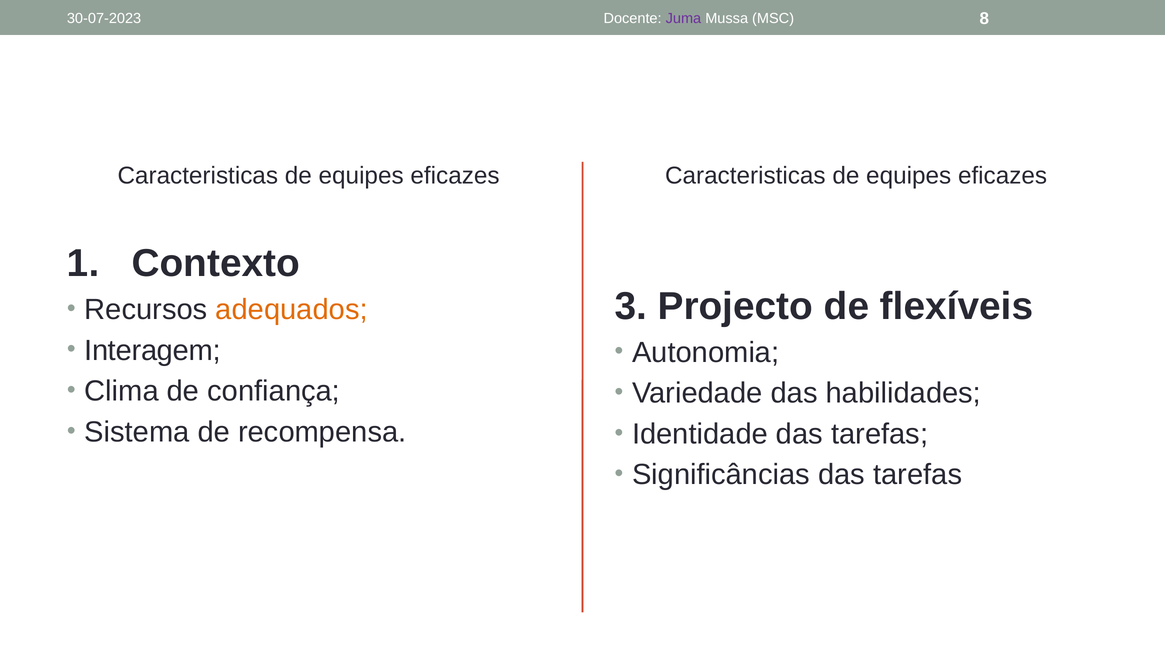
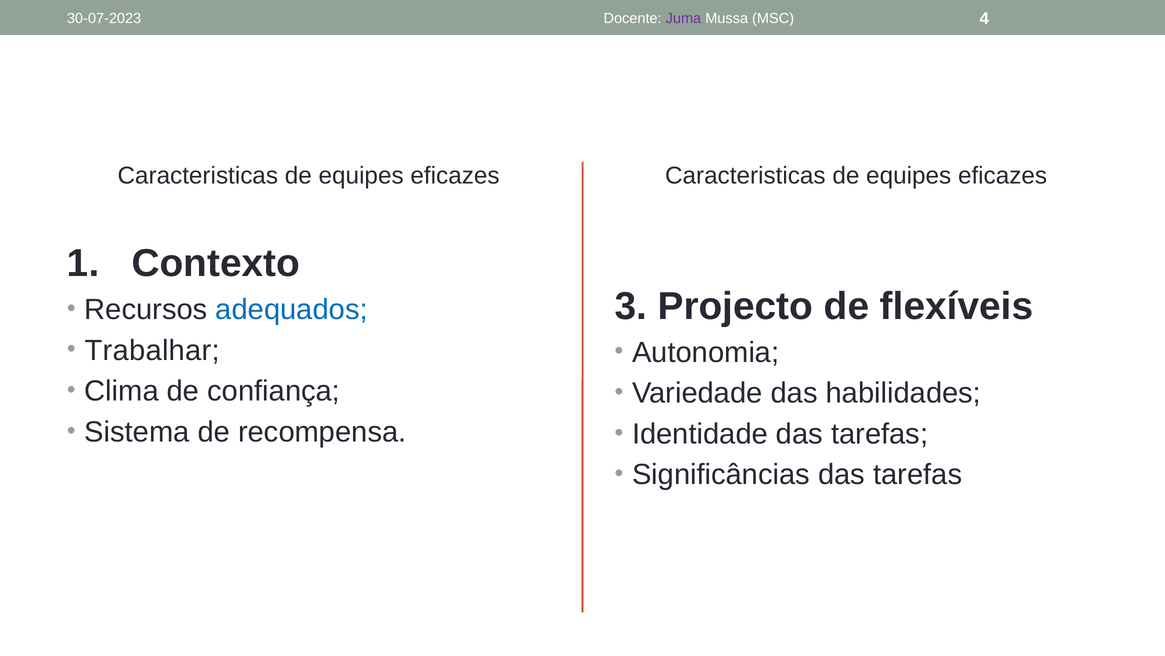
8: 8 -> 4
adequados colour: orange -> blue
Interagem: Interagem -> Trabalhar
